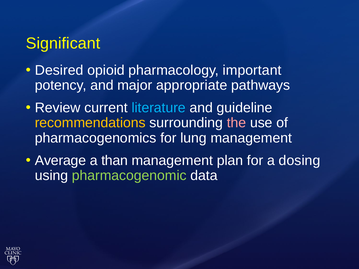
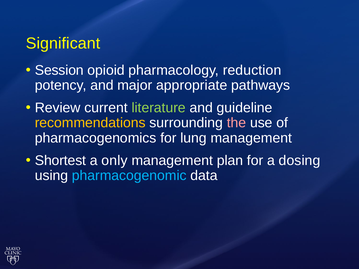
Desired: Desired -> Session
important: important -> reduction
literature colour: light blue -> light green
Average: Average -> Shortest
than: than -> only
pharmacogenomic colour: light green -> light blue
